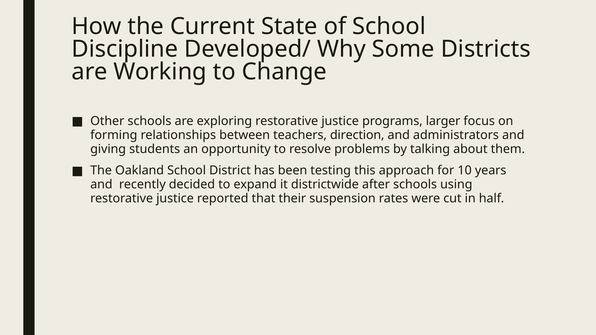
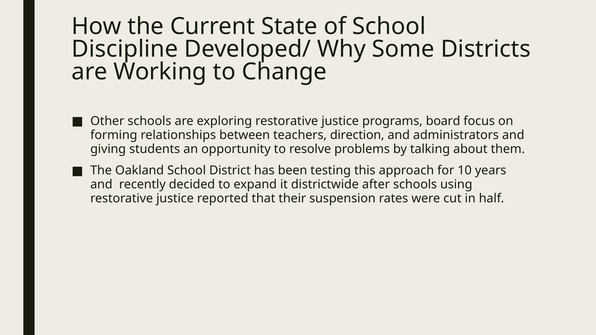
larger: larger -> board
